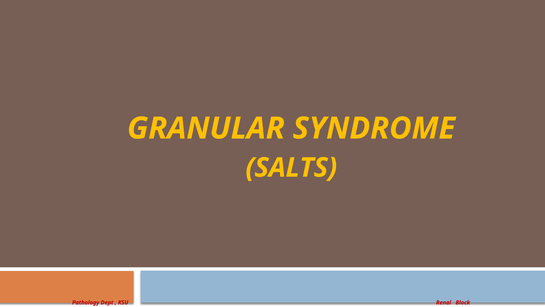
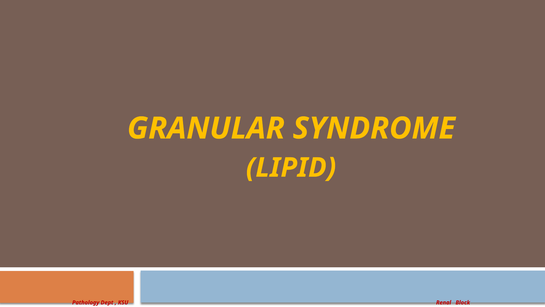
SALTS: SALTS -> LIPID
